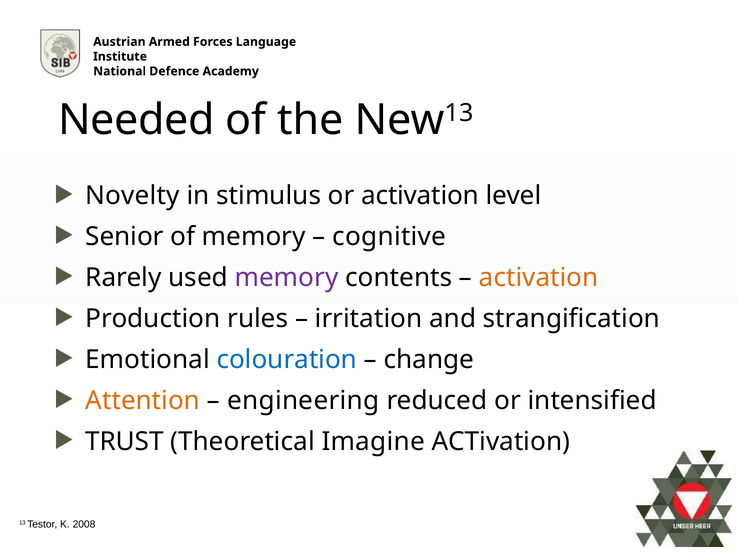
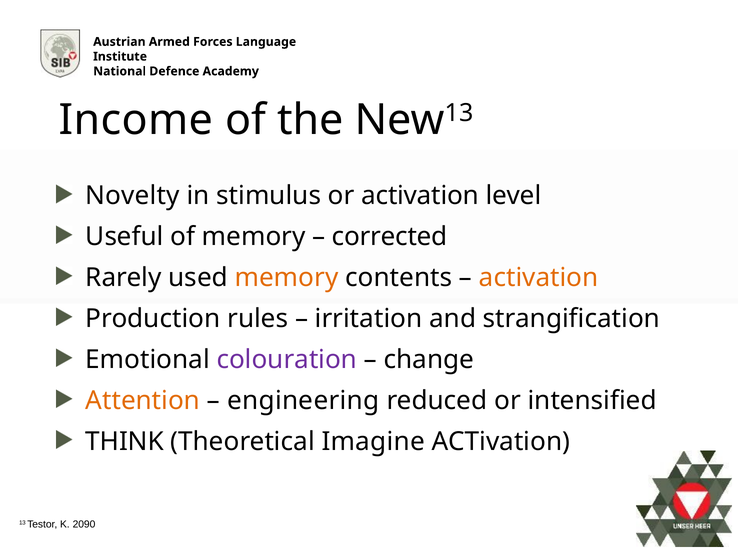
Needed: Needed -> Income
Senior: Senior -> Useful
cognitive: cognitive -> corrected
memory at (286, 278) colour: purple -> orange
colouration colour: blue -> purple
TRUST: TRUST -> THINK
2008: 2008 -> 2090
